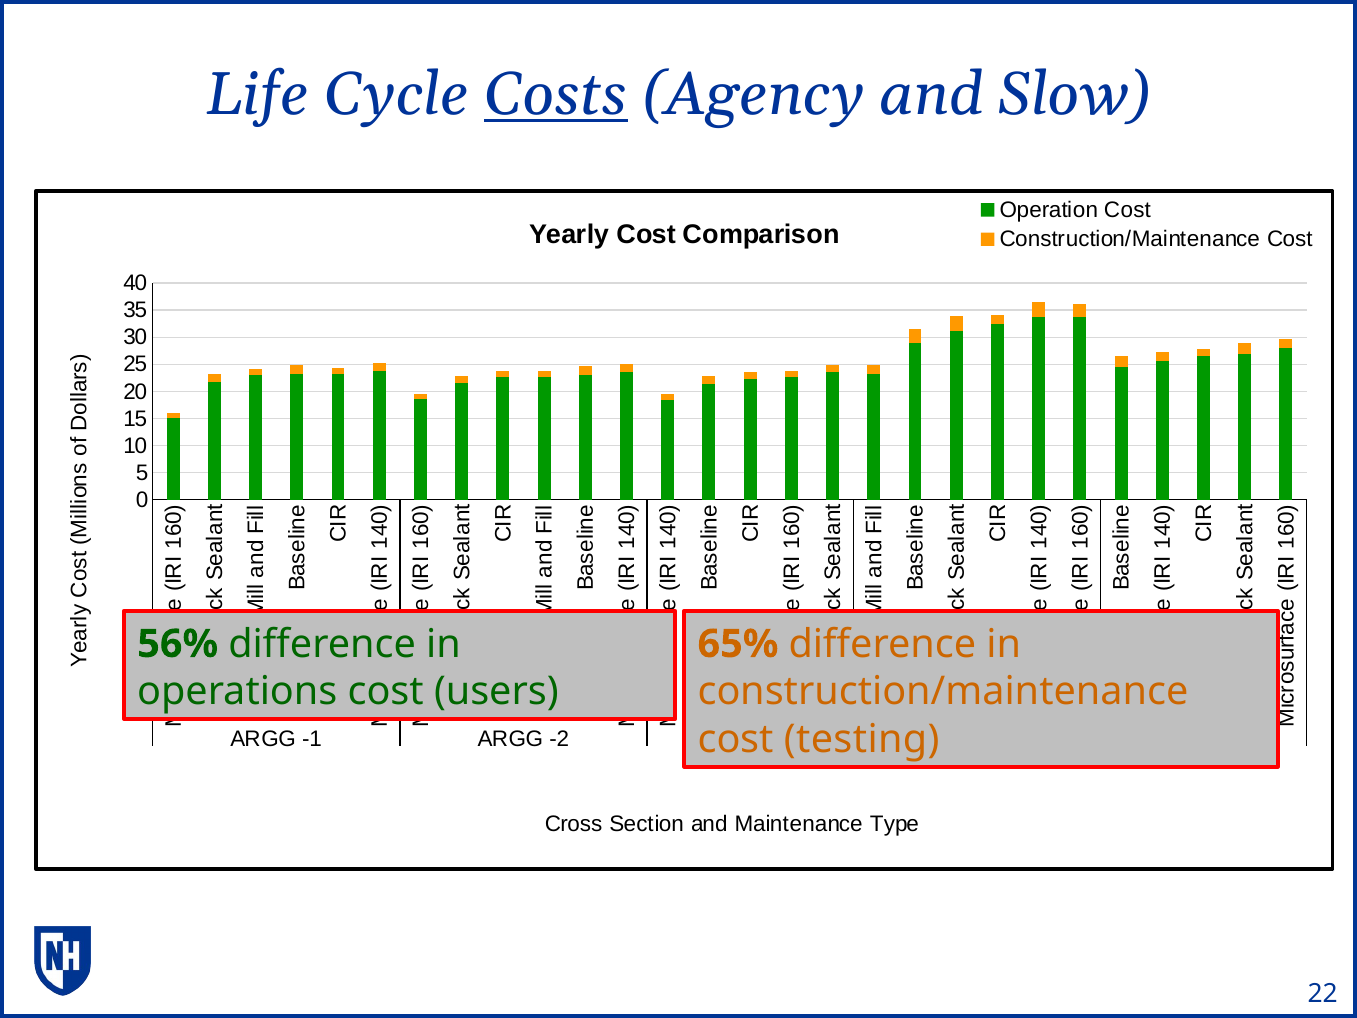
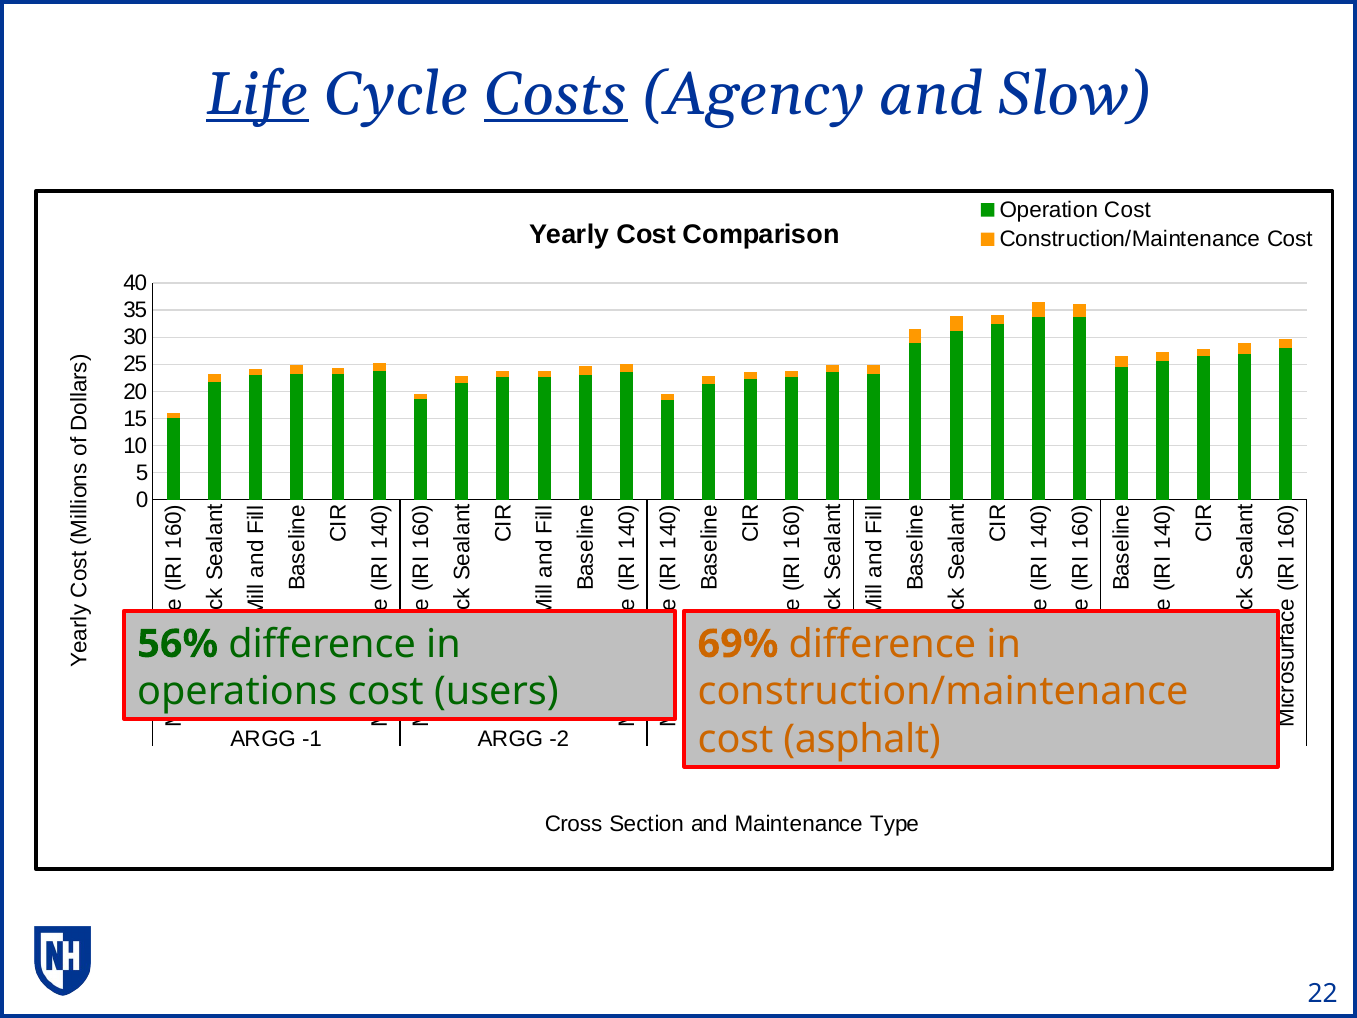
Life underline: none -> present
65%: 65% -> 69%
testing: testing -> asphalt
